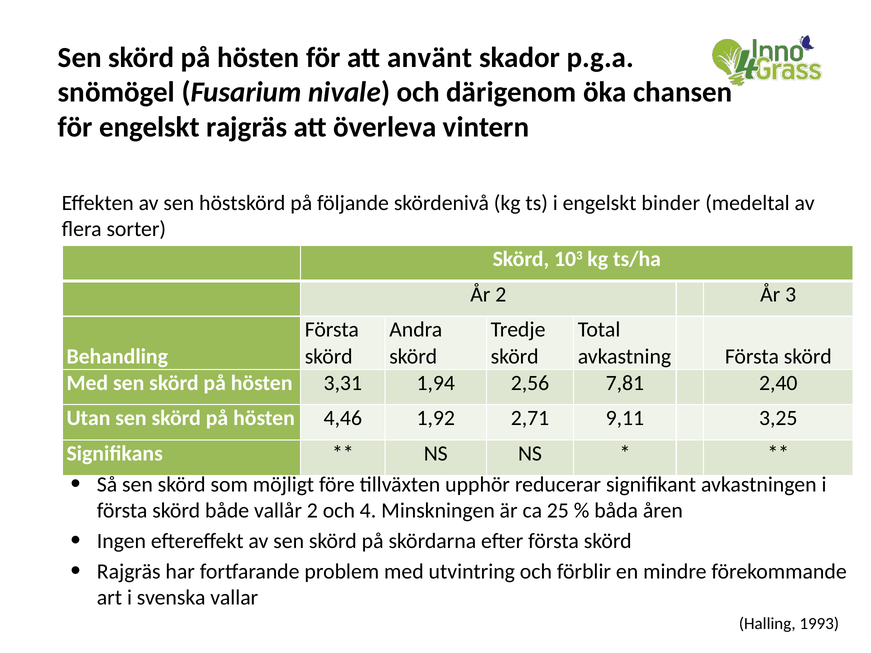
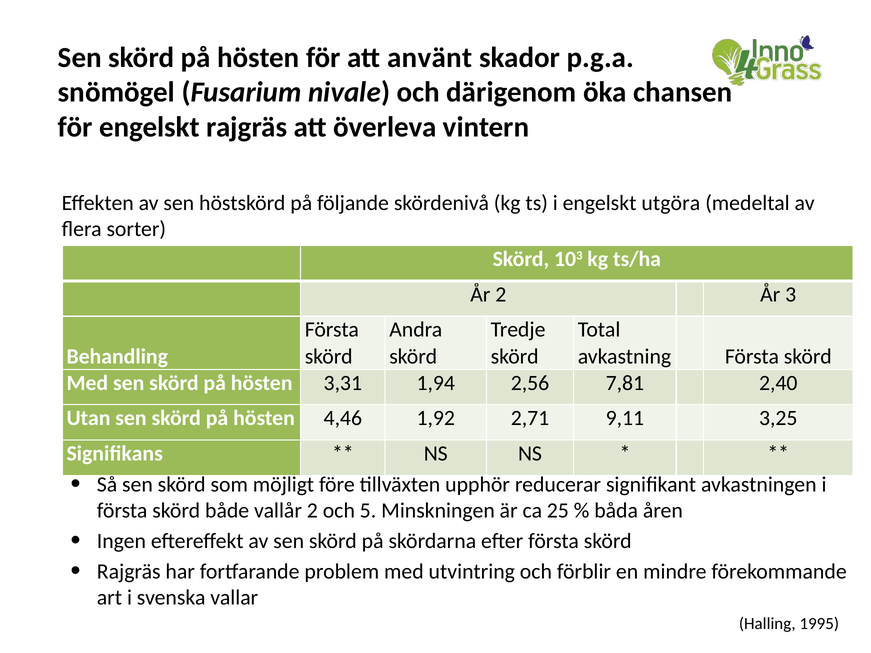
binder: binder -> utgöra
4: 4 -> 5
1993: 1993 -> 1995
